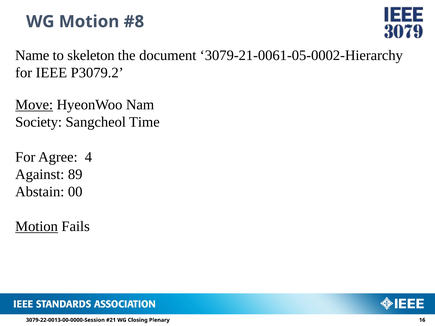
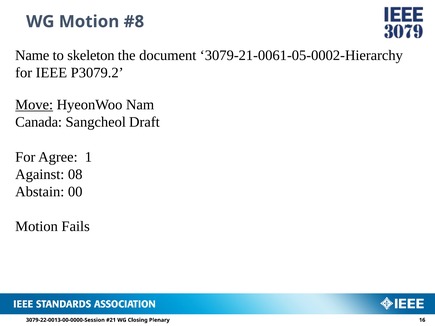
Society: Society -> Canada
Time: Time -> Draft
4: 4 -> 1
89: 89 -> 08
Motion at (37, 227) underline: present -> none
